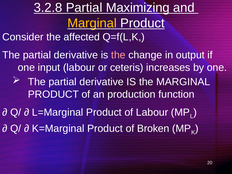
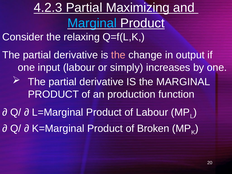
3.2.8: 3.2.8 -> 4.2.3
Marginal at (92, 23) colour: yellow -> light blue
affected: affected -> relaxing
ceteris: ceteris -> simply
